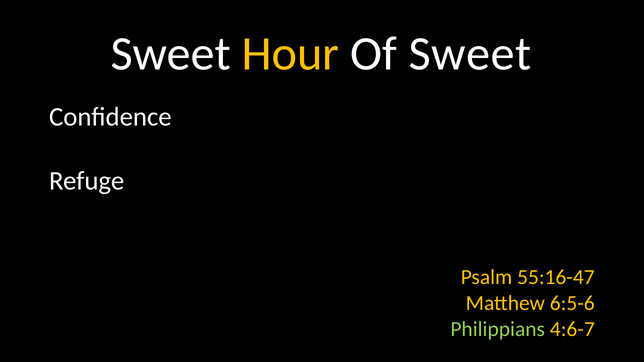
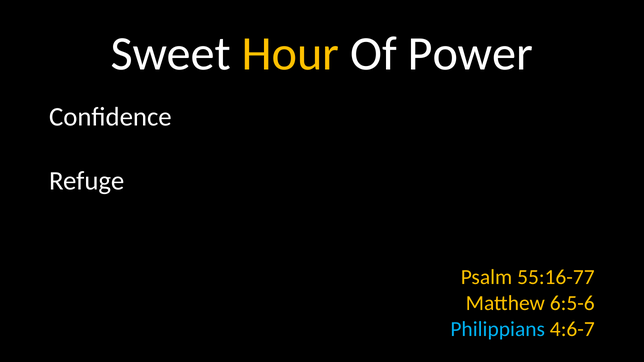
Of Sweet: Sweet -> Power
55:16-47: 55:16-47 -> 55:16-77
Philippians colour: light green -> light blue
